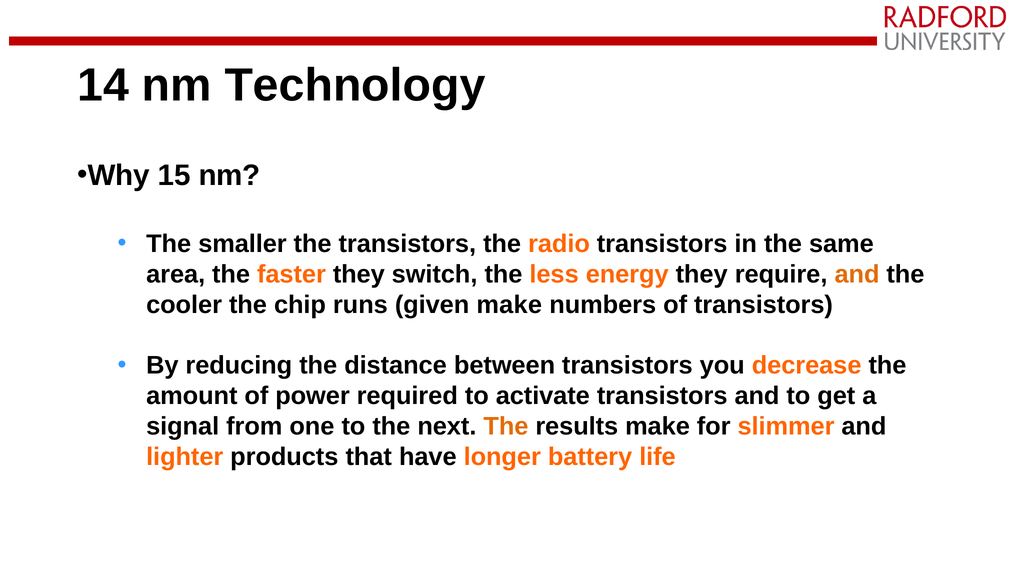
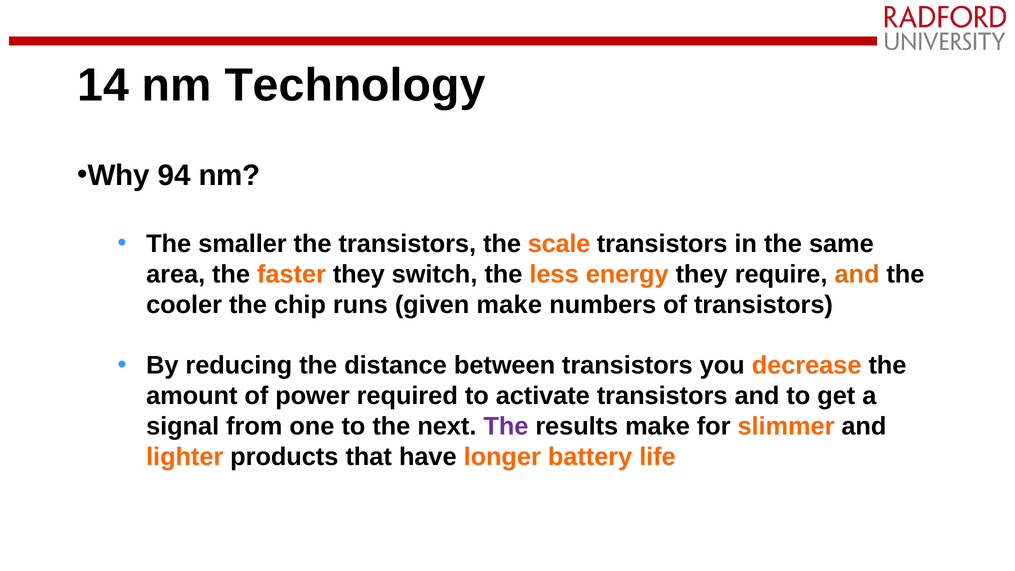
15: 15 -> 94
radio: radio -> scale
The at (506, 426) colour: orange -> purple
